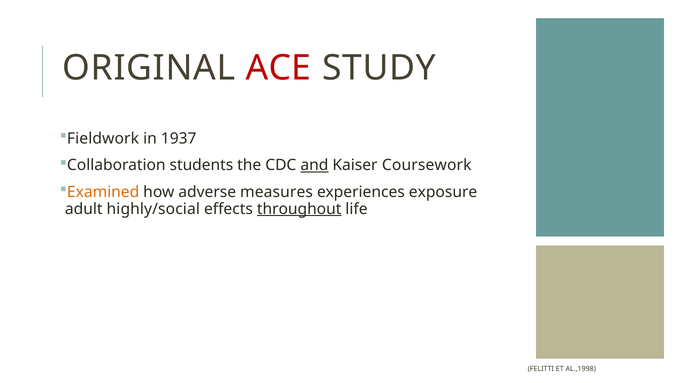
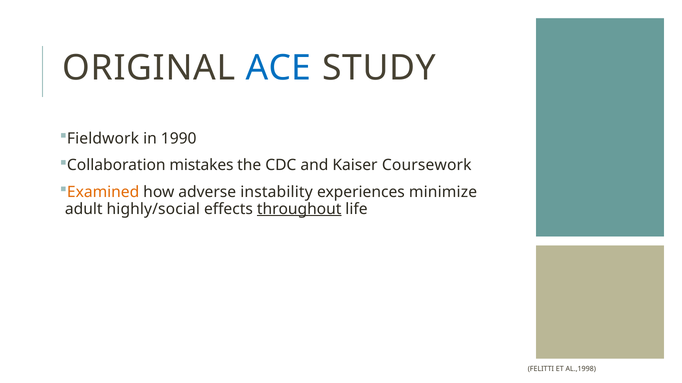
ACE colour: red -> blue
1937: 1937 -> 1990
students: students -> mistakes
and underline: present -> none
measures: measures -> instability
exposure: exposure -> minimize
